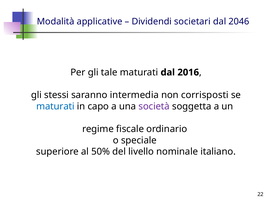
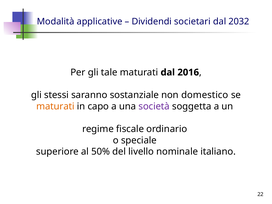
2046: 2046 -> 2032
intermedia: intermedia -> sostanziale
corrisposti: corrisposti -> domestico
maturati at (55, 106) colour: blue -> orange
